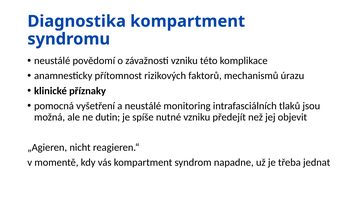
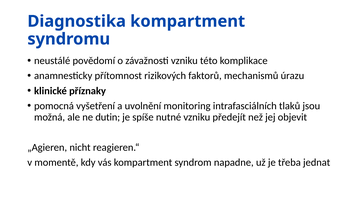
a neustálé: neustálé -> uvolnění
